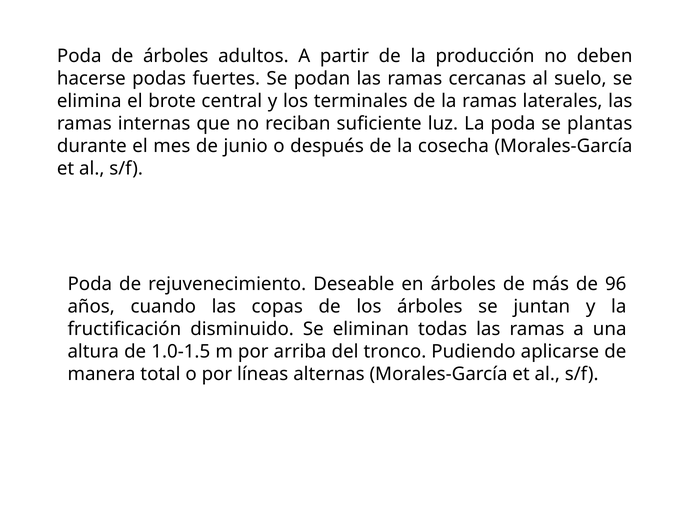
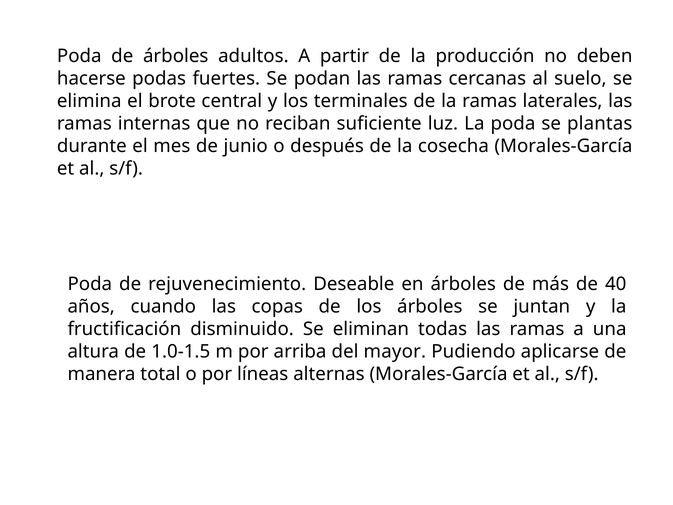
96: 96 -> 40
tronco: tronco -> mayor
